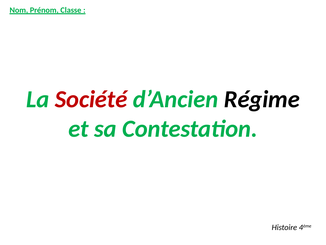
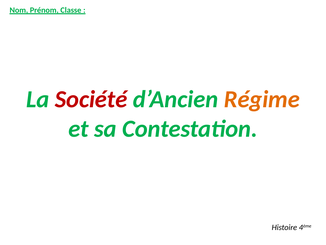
Régime colour: black -> orange
